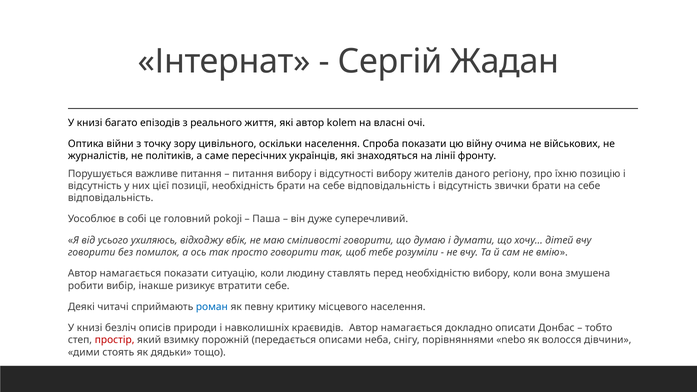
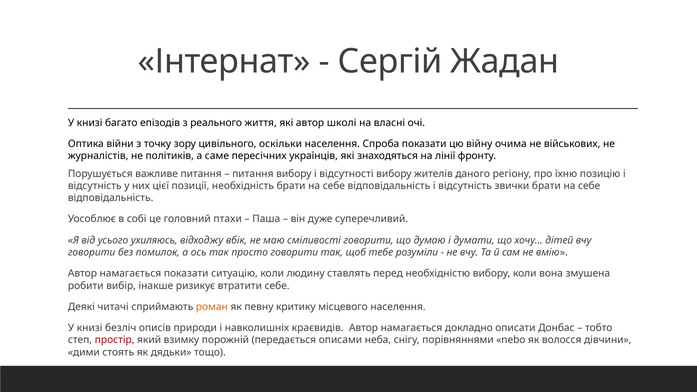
kolem: kolem -> школі
pokoji: pokoji -> птахи
роман colour: blue -> orange
